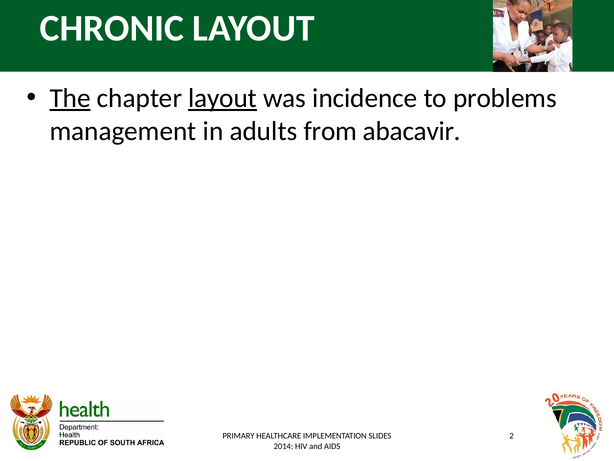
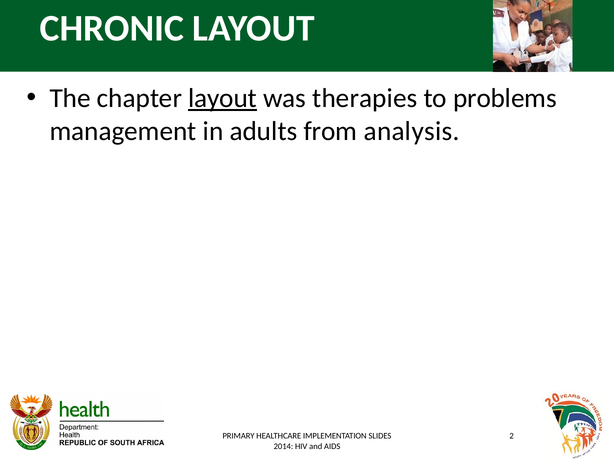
The underline: present -> none
incidence: incidence -> therapies
abacavir: abacavir -> analysis
